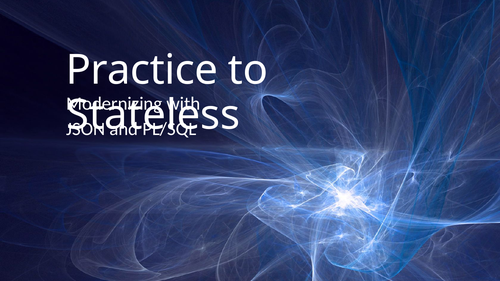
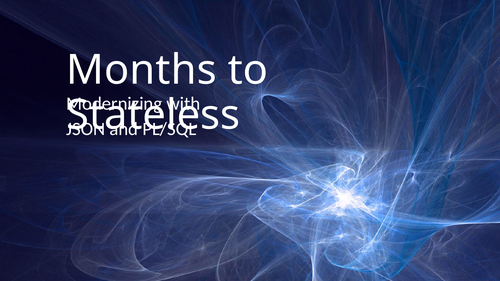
Practice: Practice -> Months
